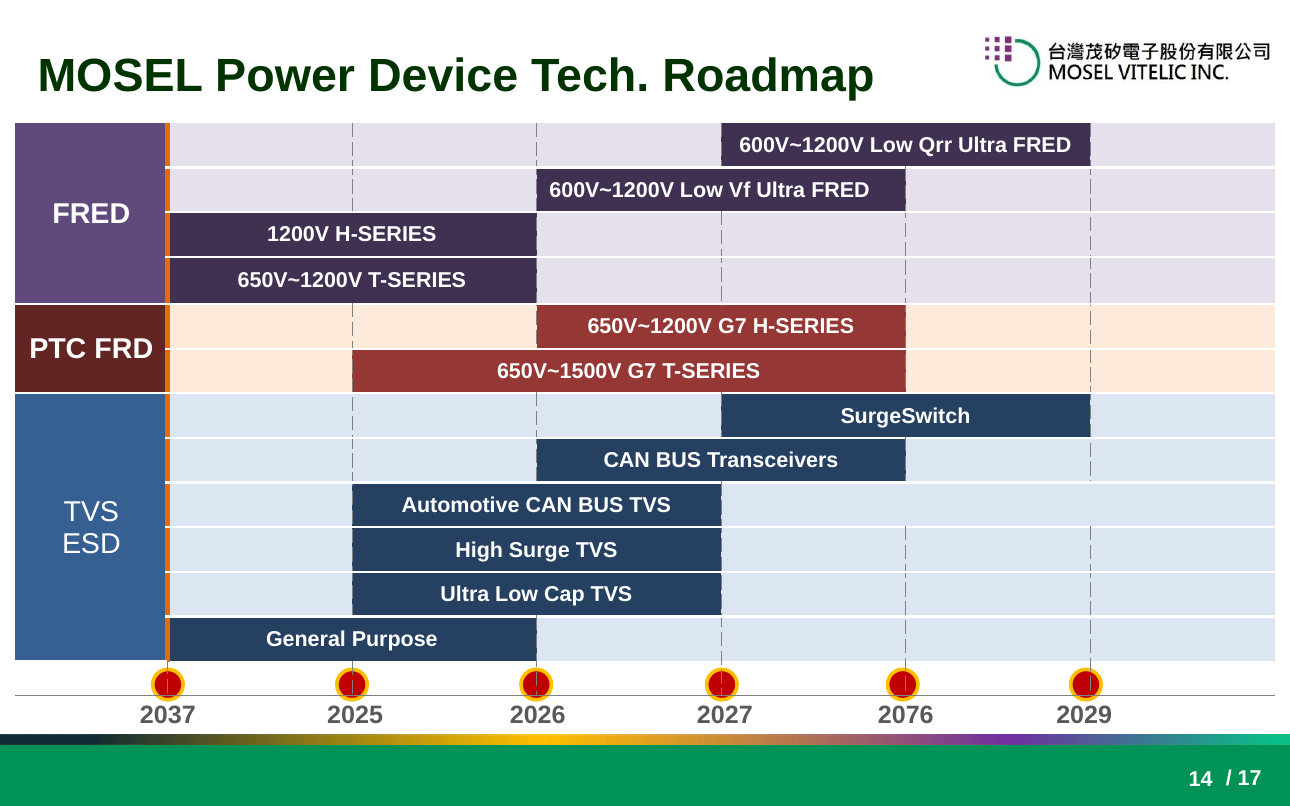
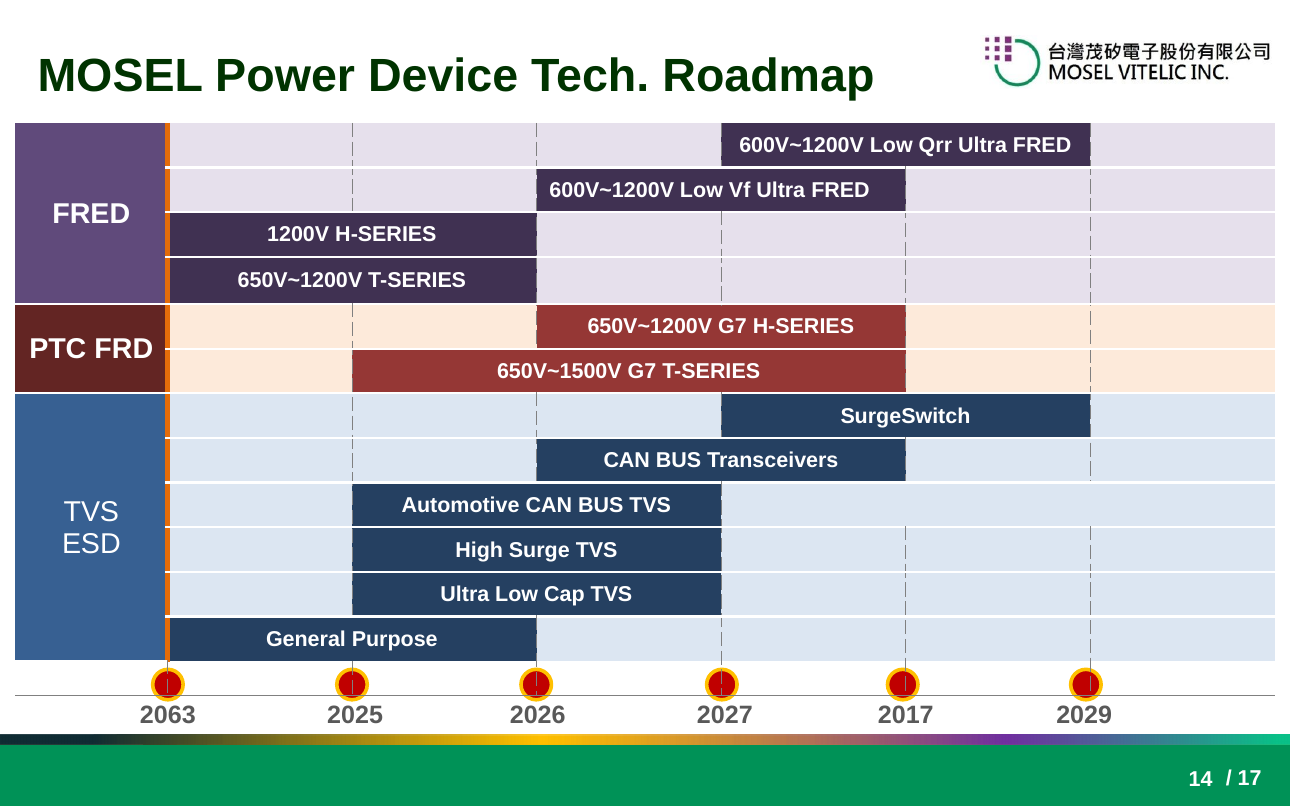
2037: 2037 -> 2063
2076: 2076 -> 2017
